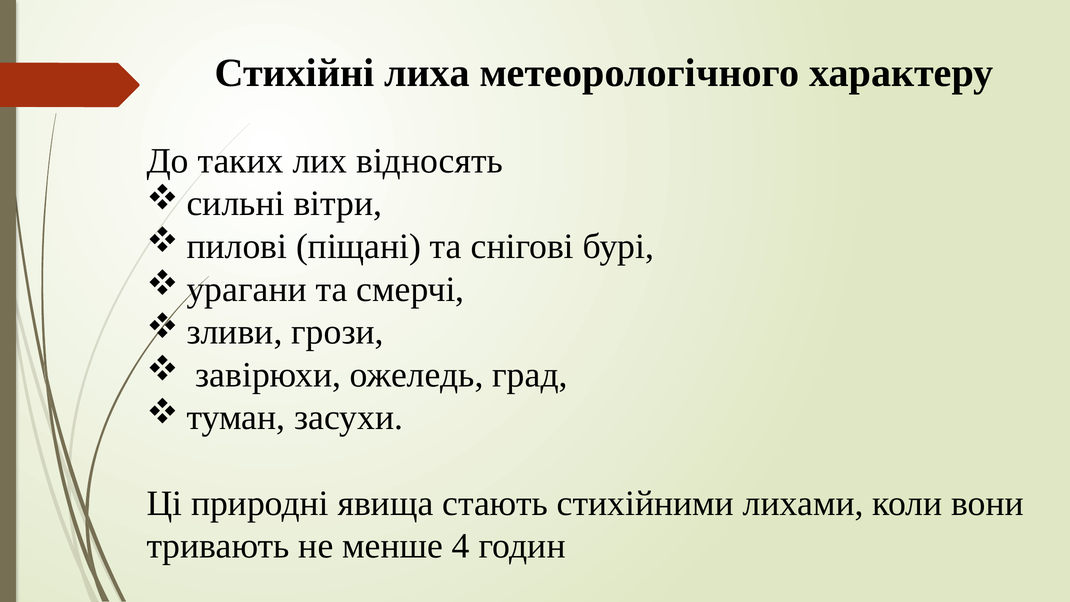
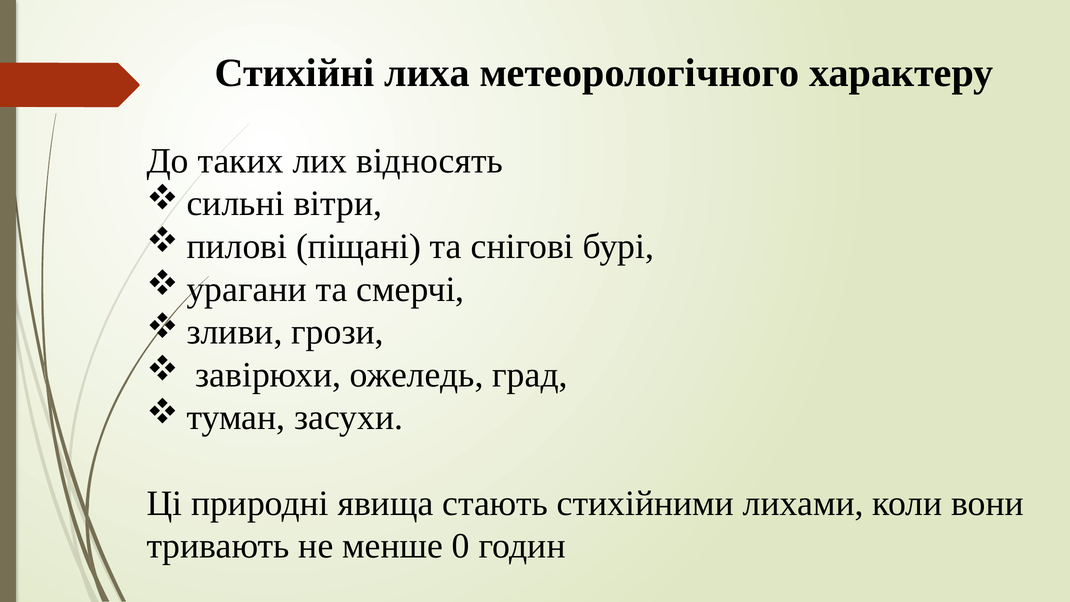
4: 4 -> 0
